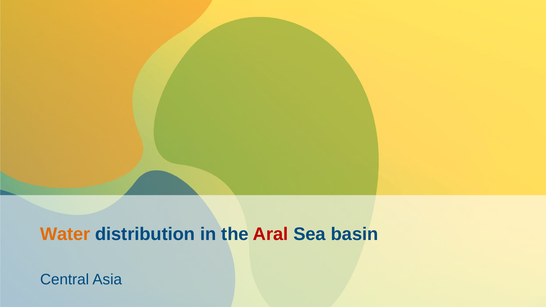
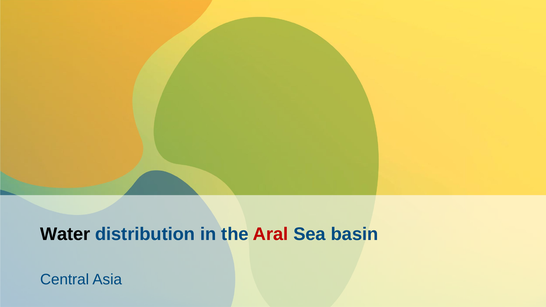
Water colour: orange -> black
